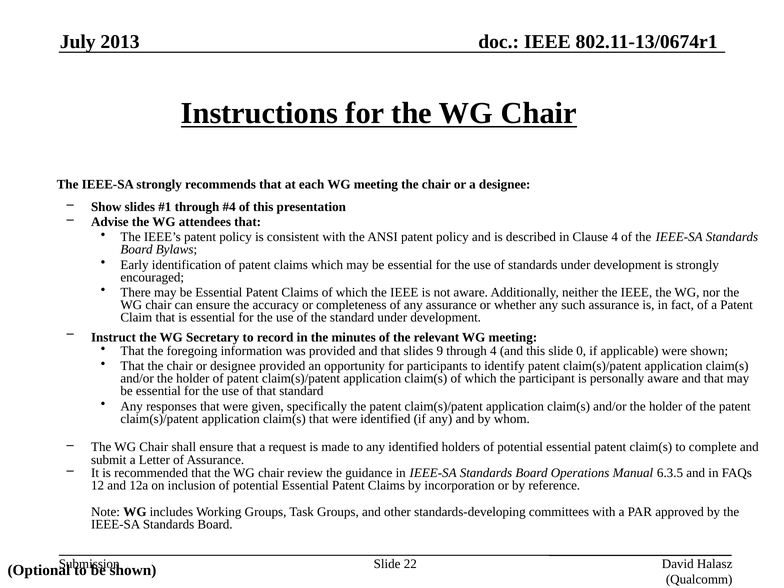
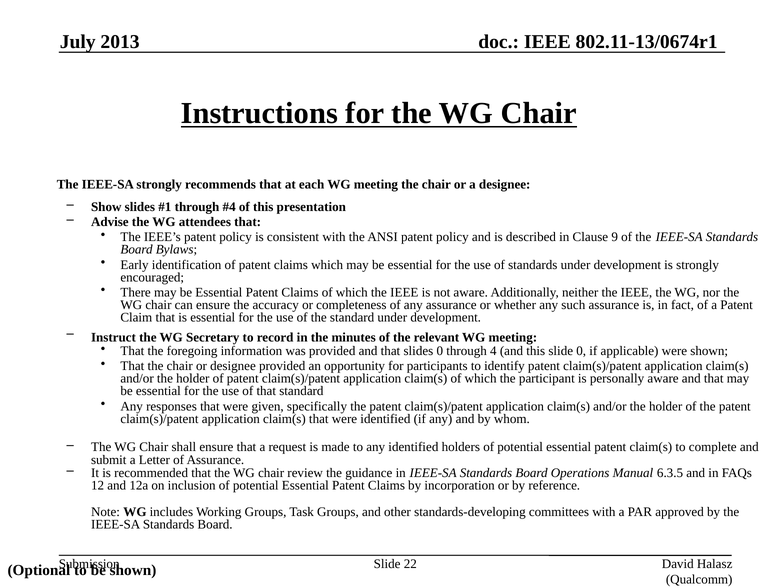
Clause 4: 4 -> 9
slides 9: 9 -> 0
